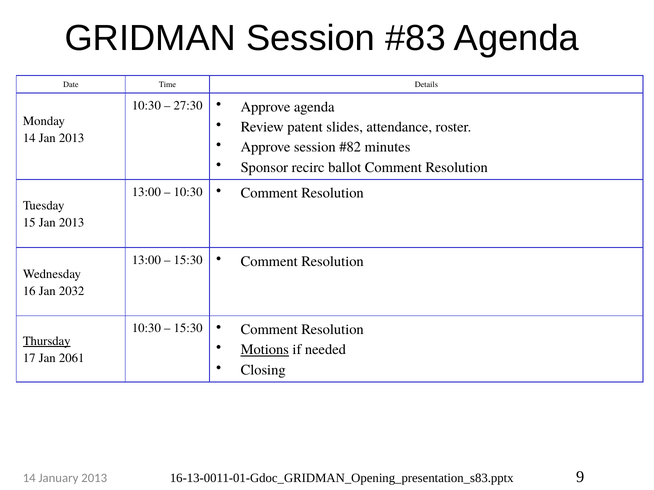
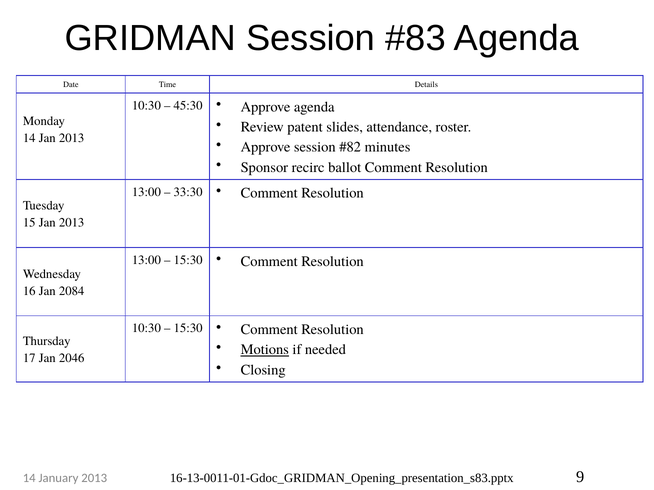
27:30: 27:30 -> 45:30
10:30 at (188, 192): 10:30 -> 33:30
2032: 2032 -> 2084
Thursday underline: present -> none
2061: 2061 -> 2046
